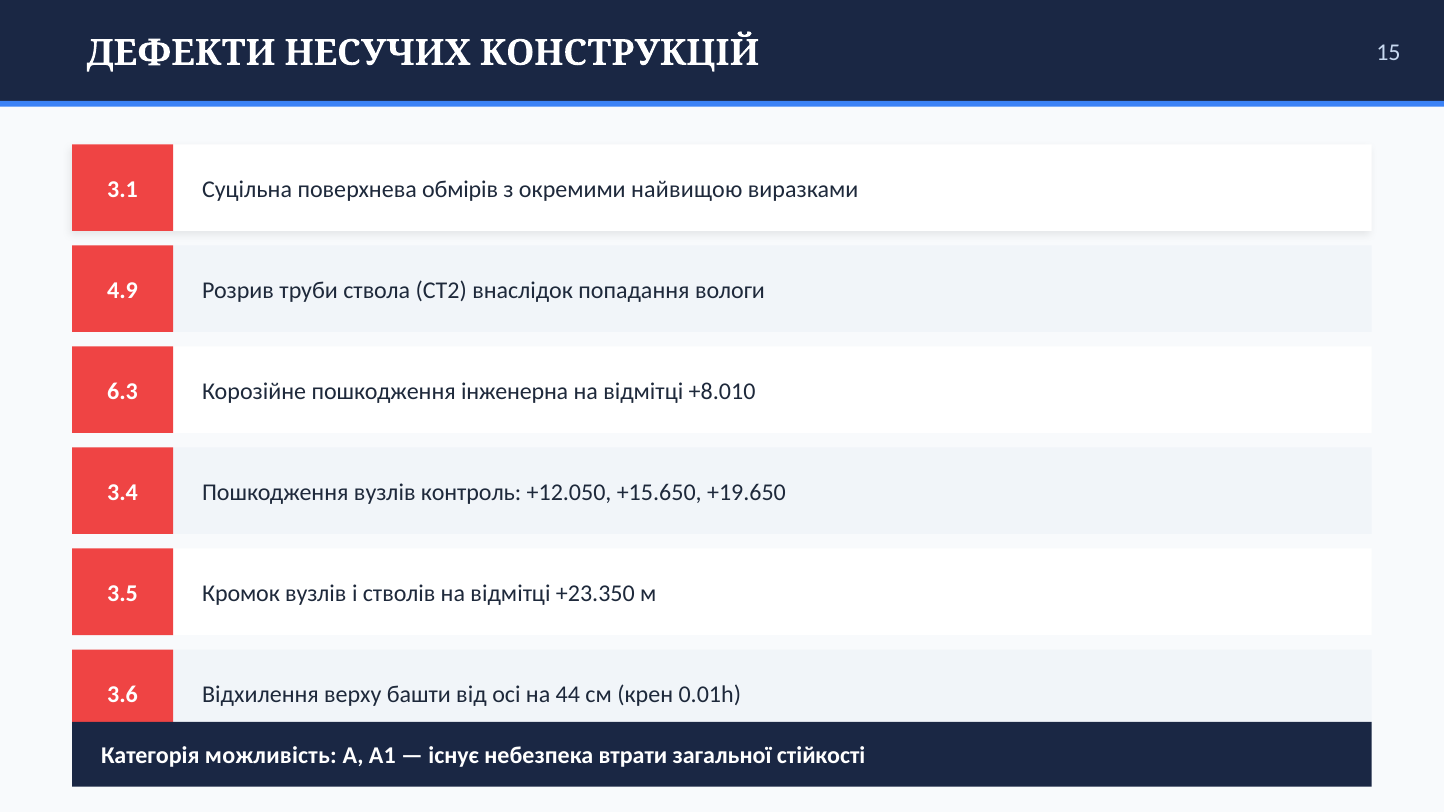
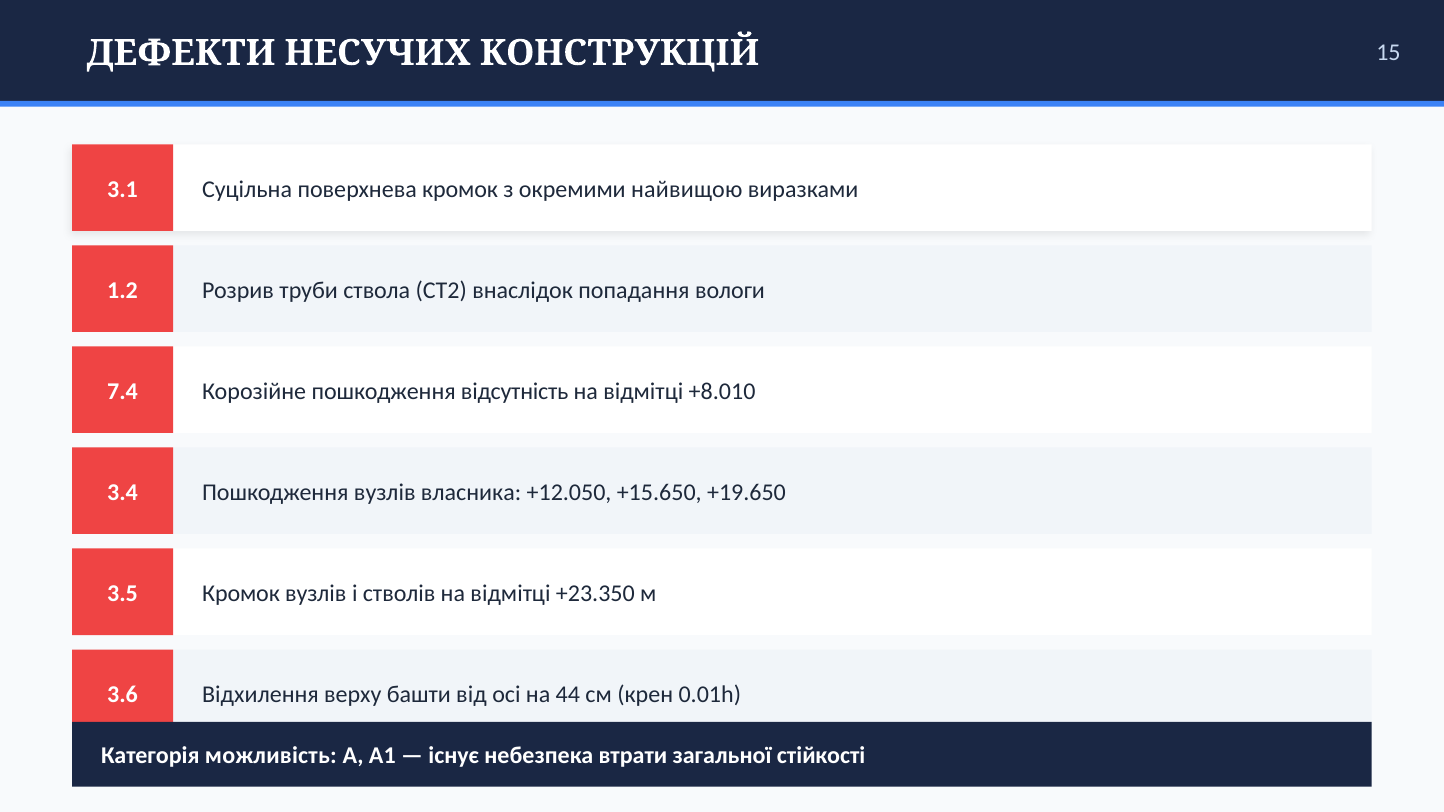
поверхнева обмірів: обмірів -> кромок
4.9: 4.9 -> 1.2
6.3: 6.3 -> 7.4
інженерна: інженерна -> відсутність
контроль: контроль -> власника
